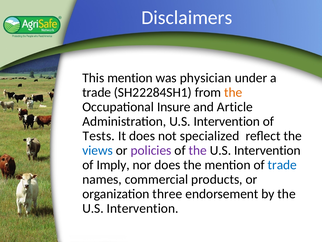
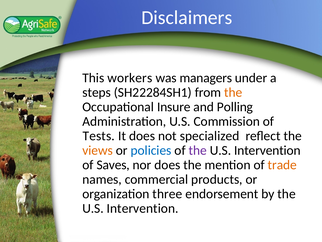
This mention: mention -> workers
physician: physician -> managers
trade at (97, 92): trade -> steps
Article: Article -> Polling
Administration U.S Intervention: Intervention -> Commission
views colour: blue -> orange
policies colour: purple -> blue
Imply: Imply -> Saves
trade at (282, 165) colour: blue -> orange
